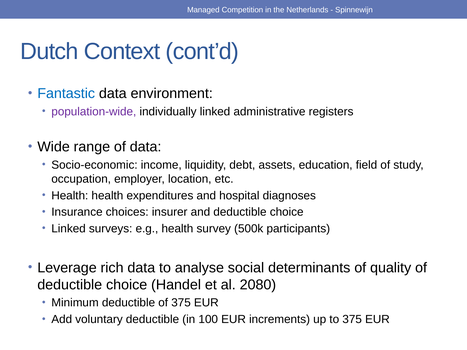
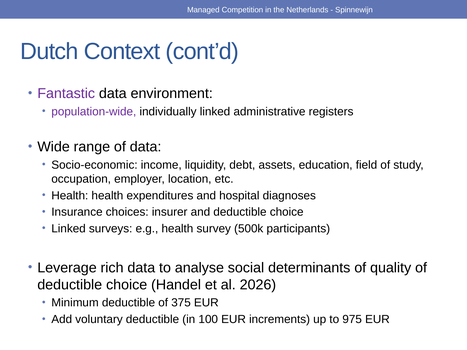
Fantastic colour: blue -> purple
2080: 2080 -> 2026
to 375: 375 -> 975
